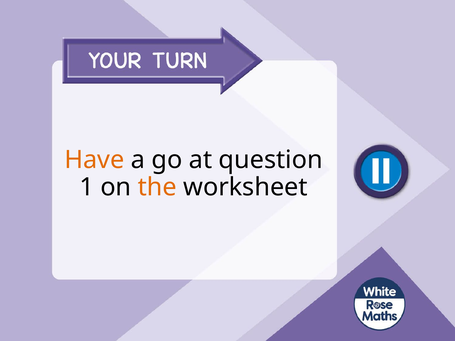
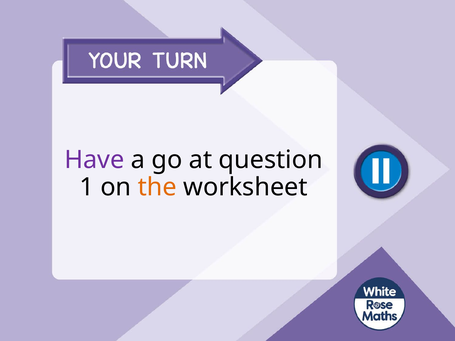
Have colour: orange -> purple
